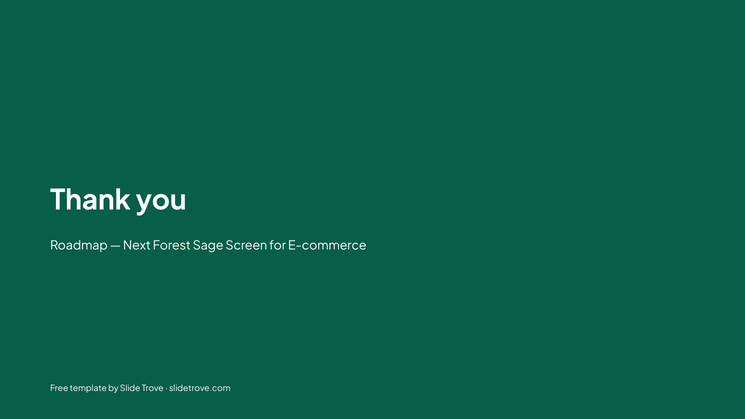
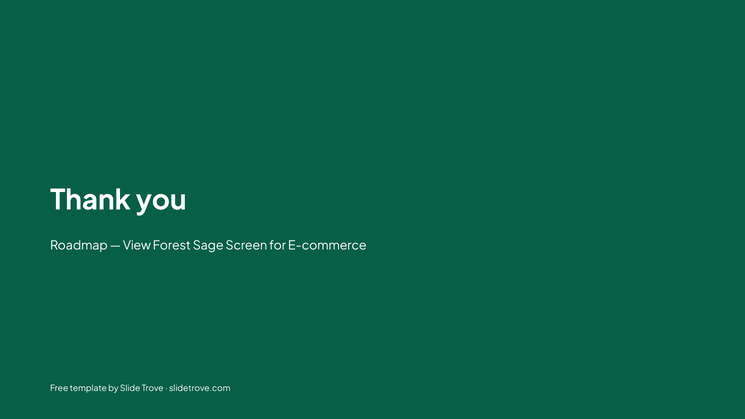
Next: Next -> View
